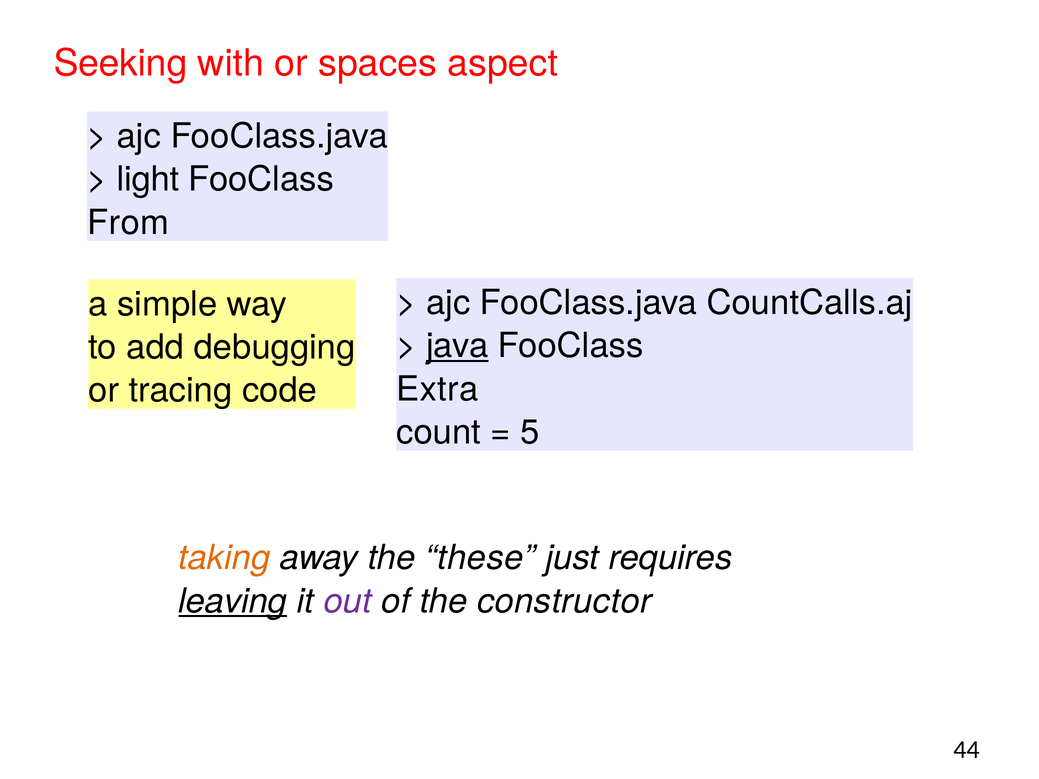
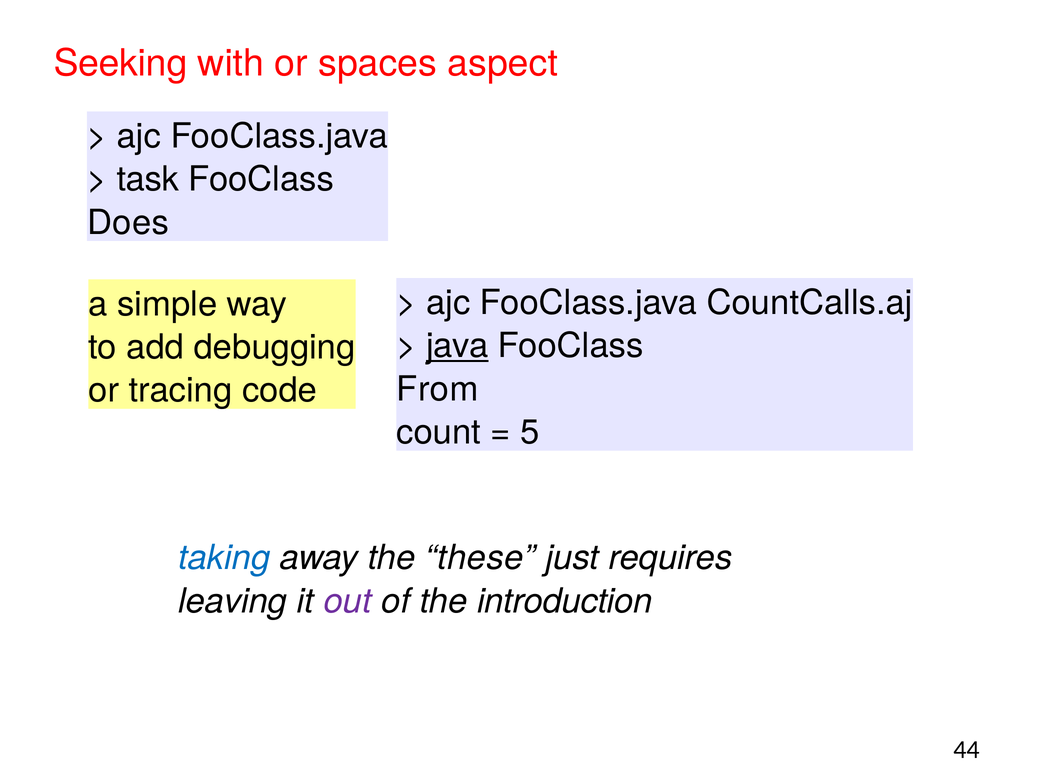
light: light -> task
From: From -> Does
Extra: Extra -> From
taking colour: orange -> blue
leaving underline: present -> none
constructor: constructor -> introduction
